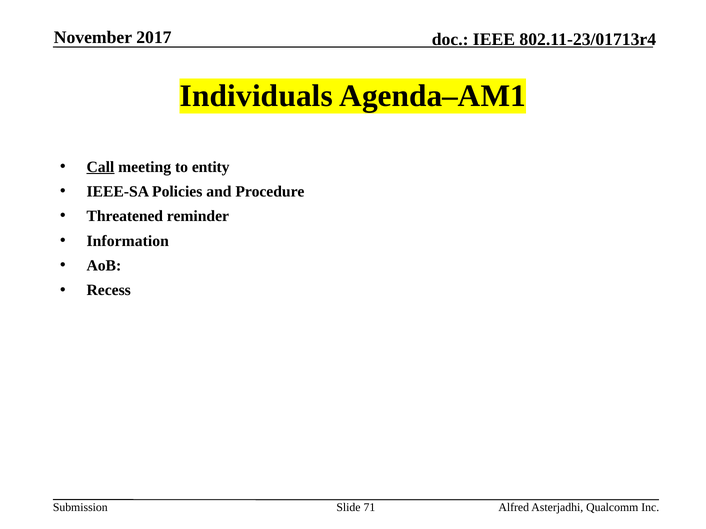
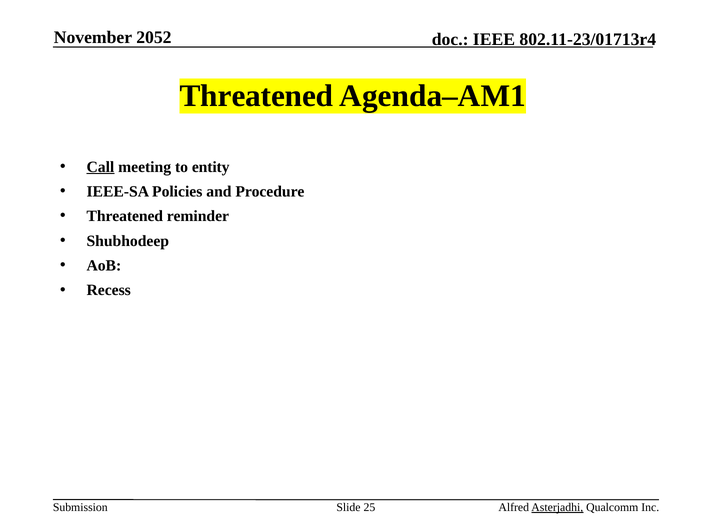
2017: 2017 -> 2052
Individuals at (256, 96): Individuals -> Threatened
Information: Information -> Shubhodeep
71: 71 -> 25
Asterjadhi underline: none -> present
